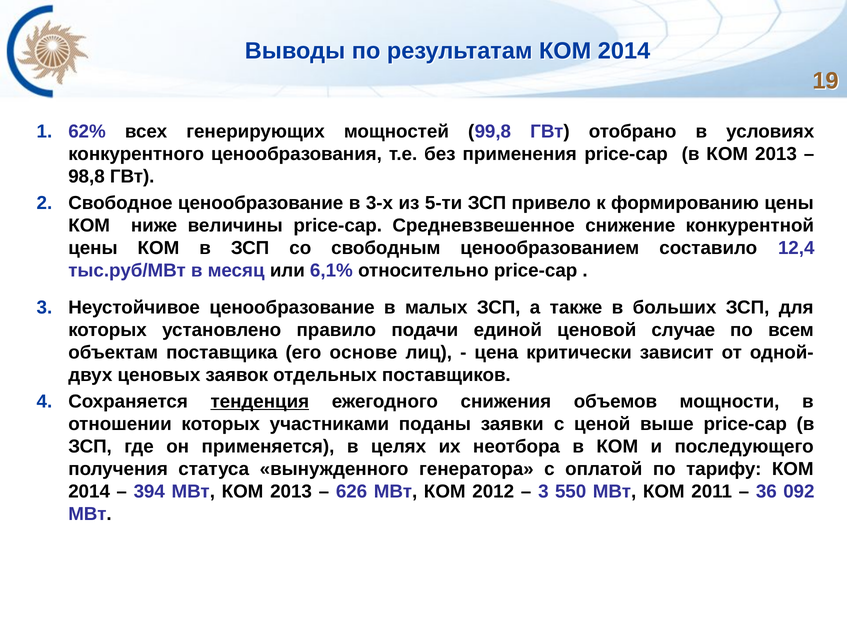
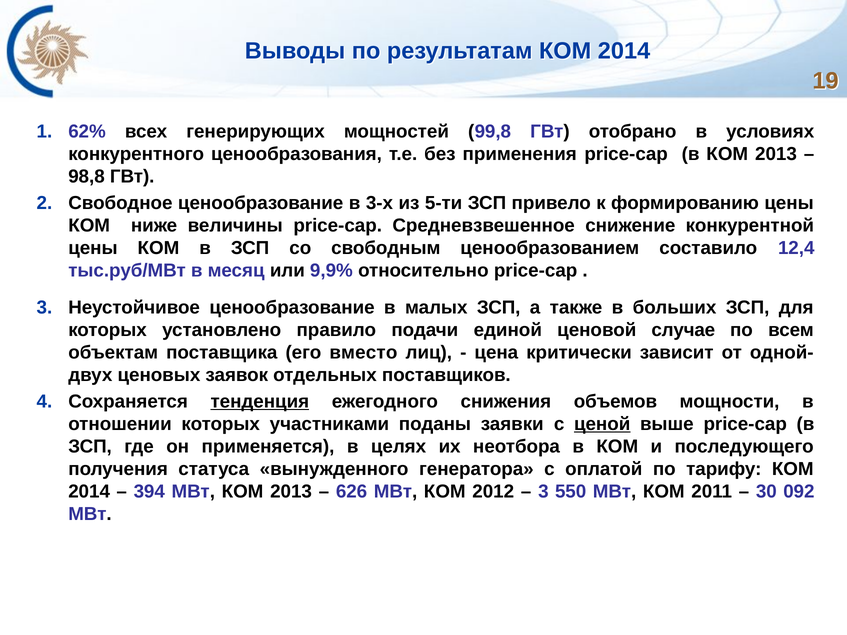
6,1%: 6,1% -> 9,9%
основе: основе -> вместо
ценой underline: none -> present
36: 36 -> 30
